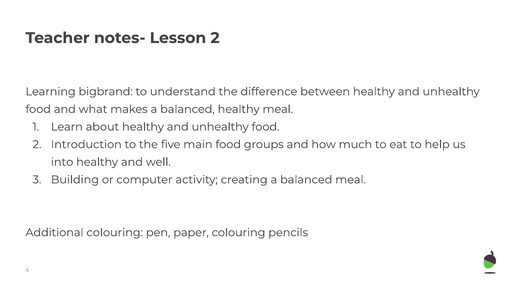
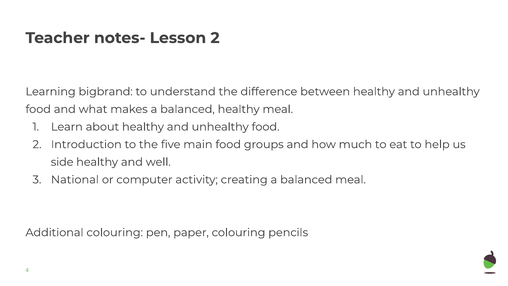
into: into -> side
Building: Building -> National
